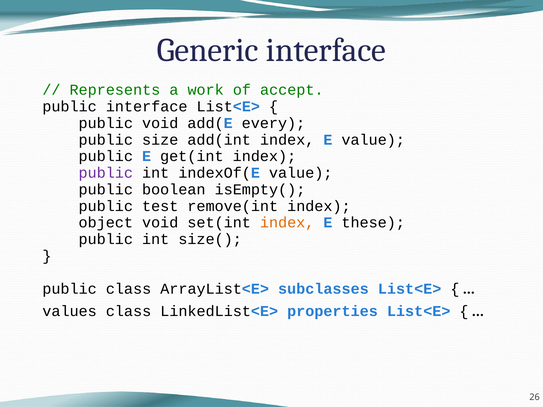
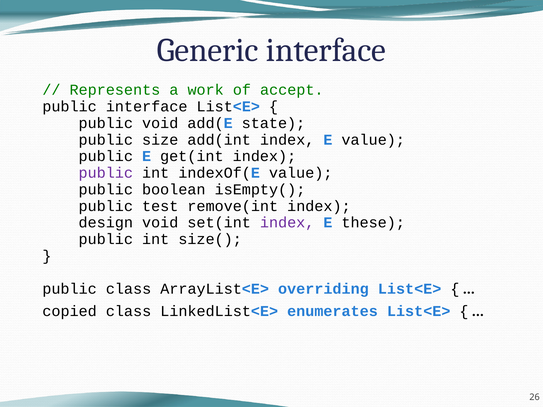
every: every -> state
object: object -> design
index at (287, 223) colour: orange -> purple
subclasses: subclasses -> overriding
values: values -> copied
properties: properties -> enumerates
